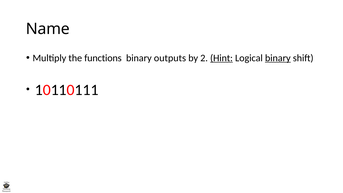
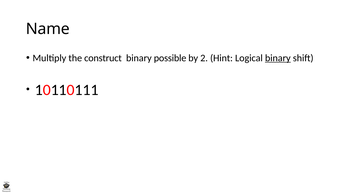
functions: functions -> construct
outputs: outputs -> possible
Hint underline: present -> none
